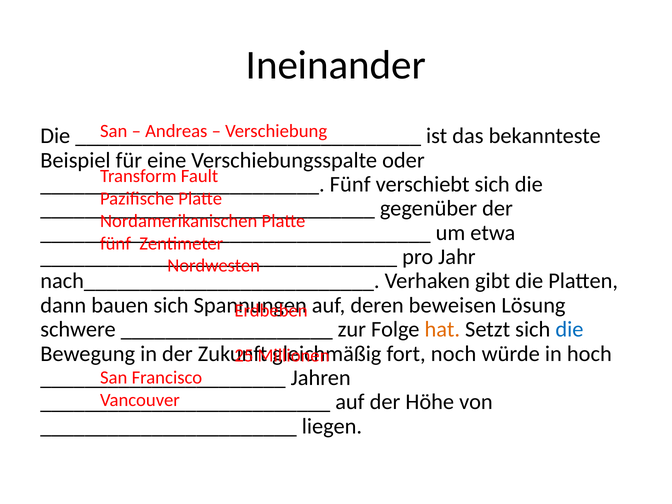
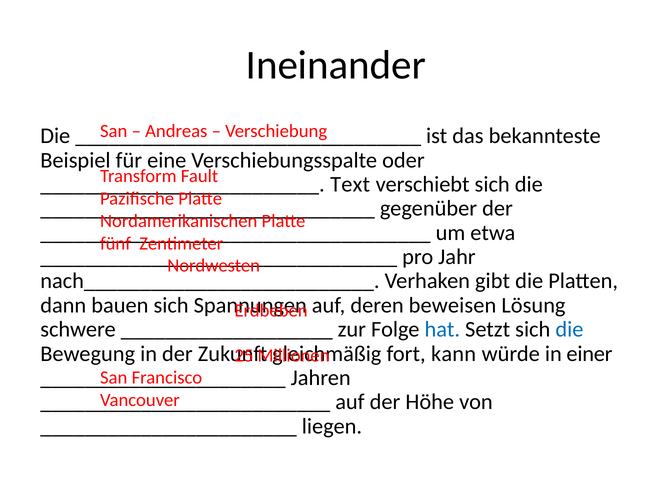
Fünf at (350, 184): Fünf -> Text
hat colour: orange -> blue
noch: noch -> kann
hoch: hoch -> einer
